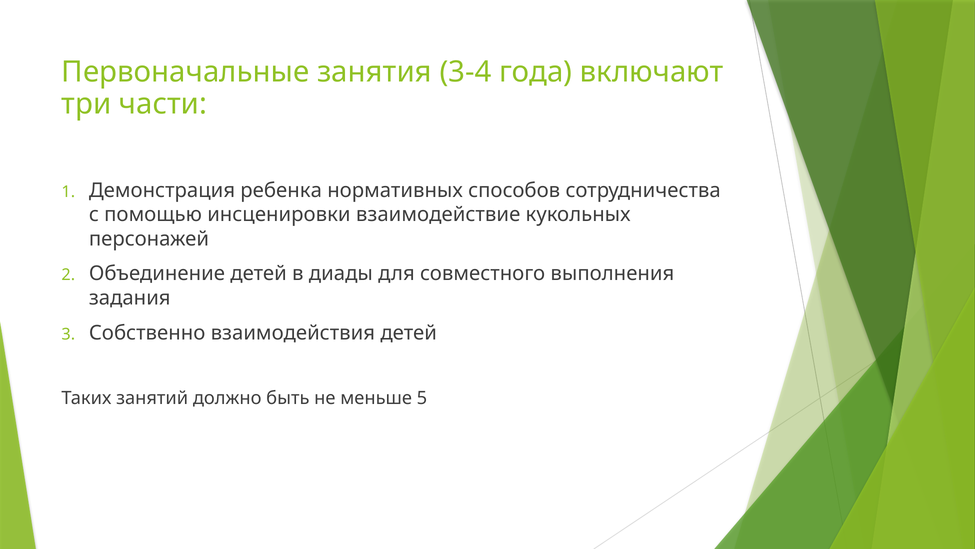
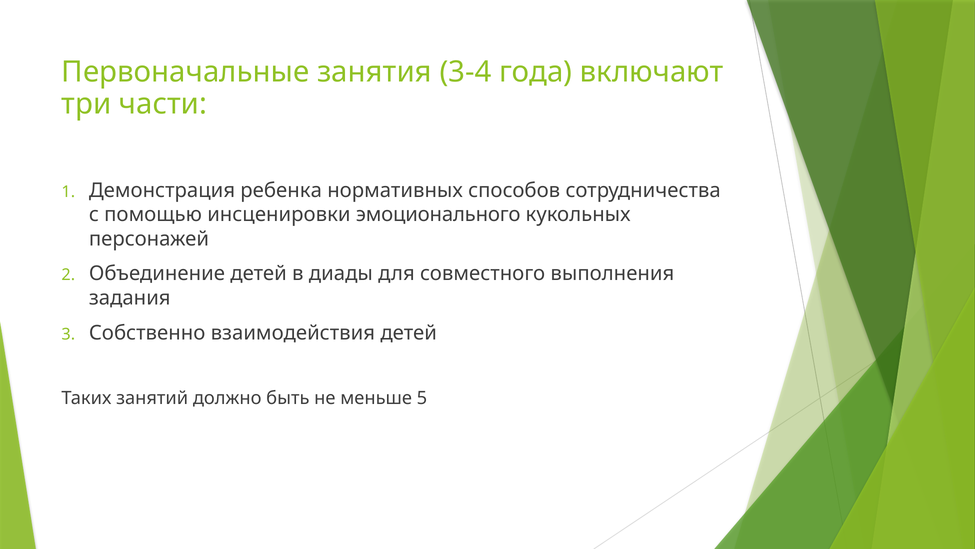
взаимодействие: взаимодействие -> эмоционального
